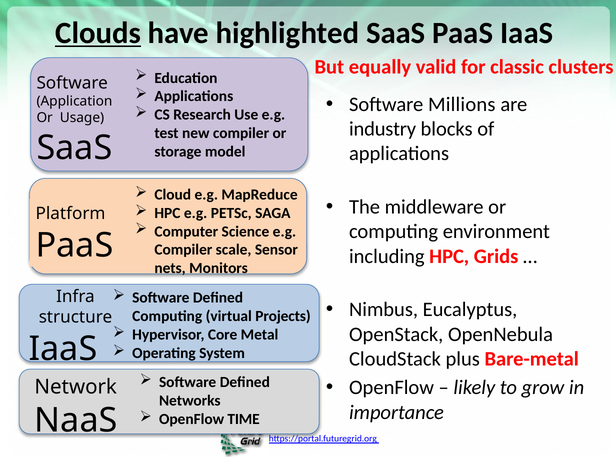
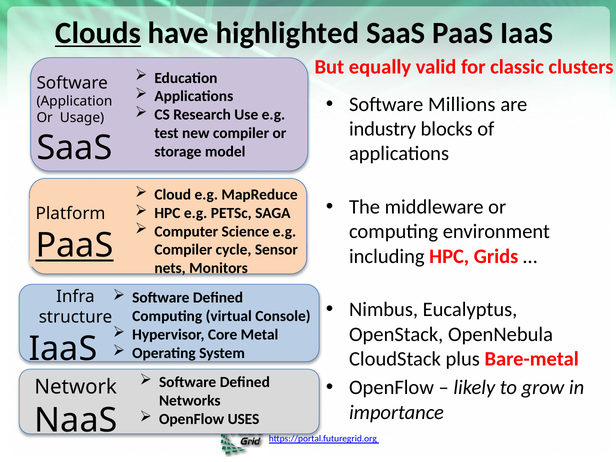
PaaS at (74, 246) underline: none -> present
scale: scale -> cycle
Projects: Projects -> Console
TIME: TIME -> USES
